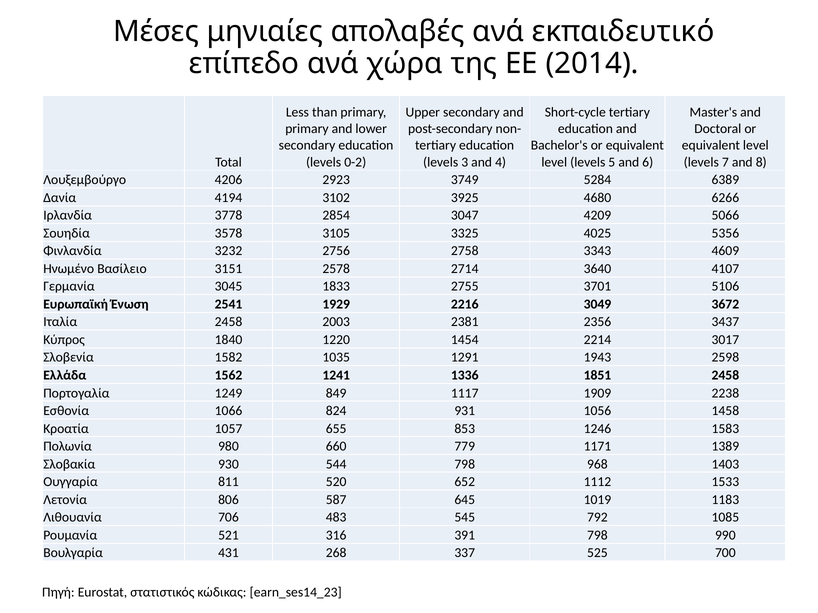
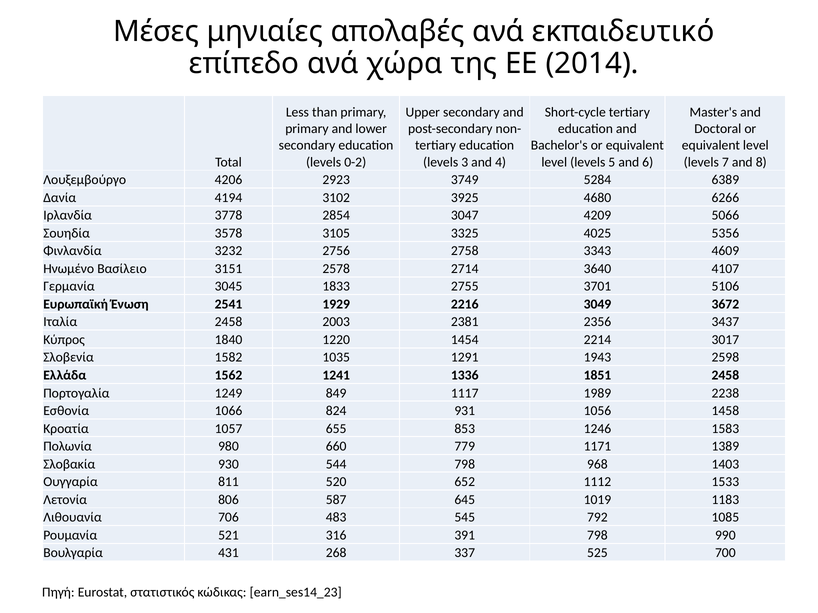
1909: 1909 -> 1989
